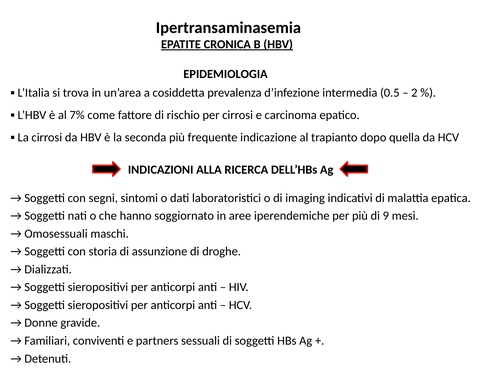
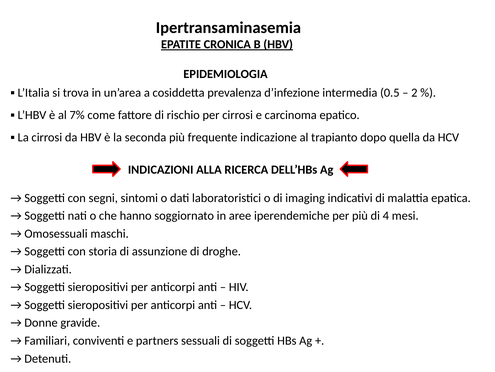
9: 9 -> 4
